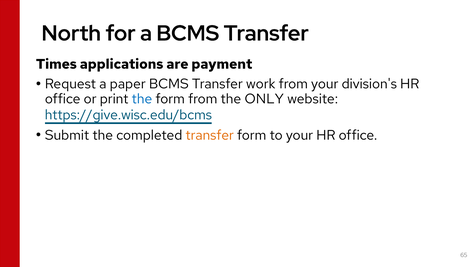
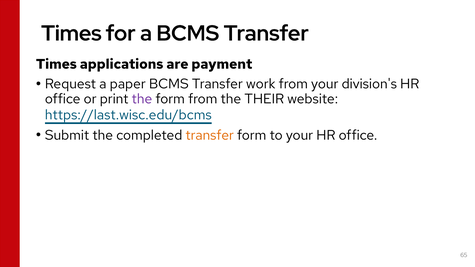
North at (71, 33): North -> Times
the at (142, 99) colour: blue -> purple
ONLY: ONLY -> THEIR
https://give.wisc.edu/bcms: https://give.wisc.edu/bcms -> https://last.wisc.edu/bcms
